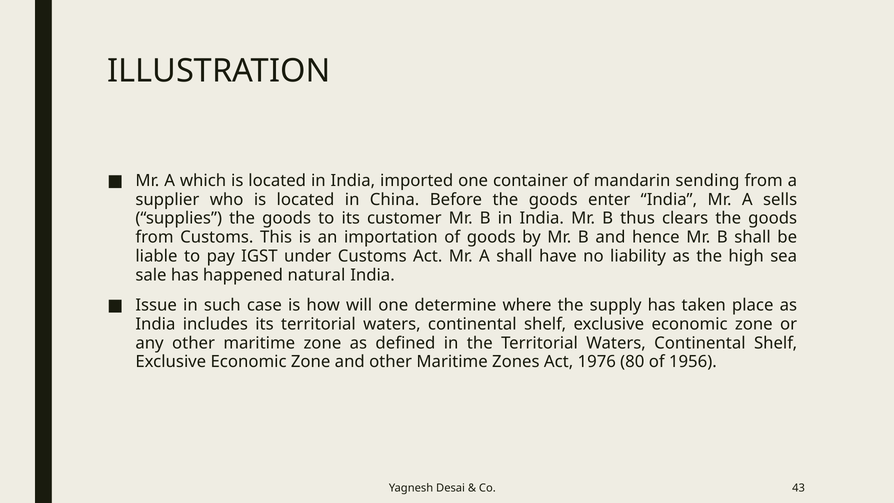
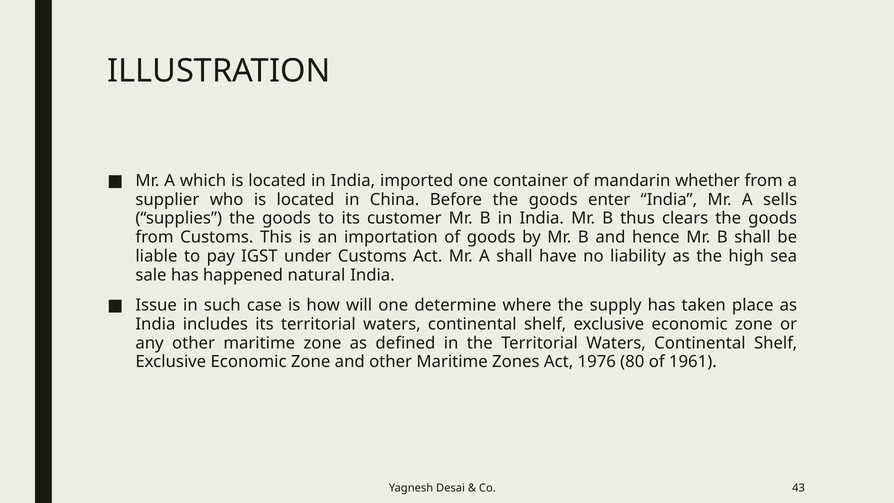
sending: sending -> whether
1956: 1956 -> 1961
